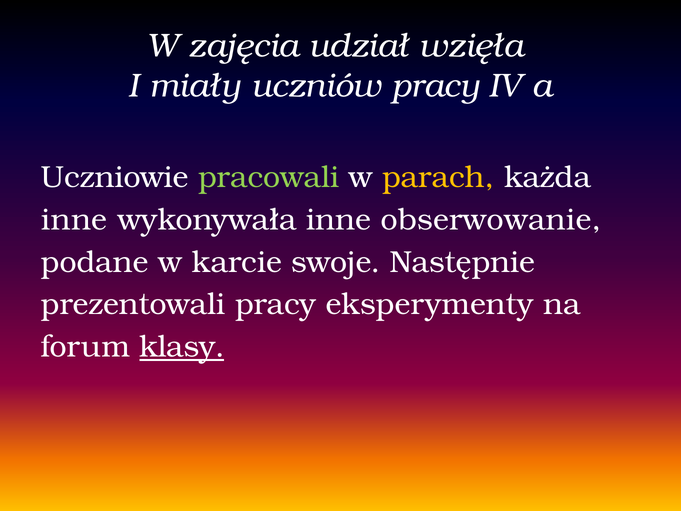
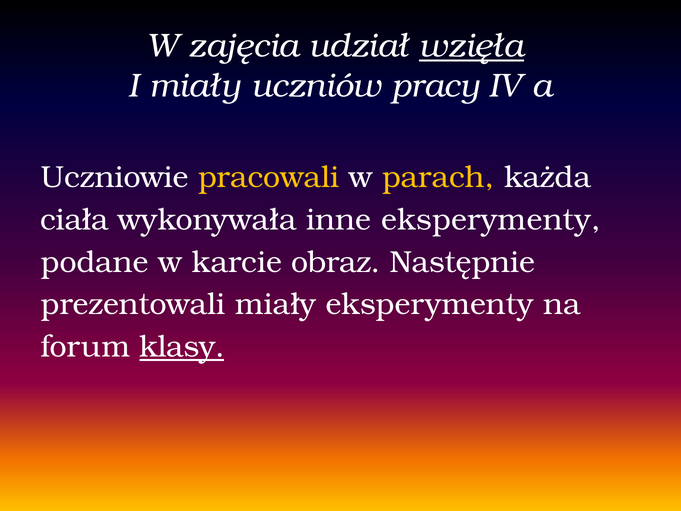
wzięła underline: none -> present
pracowali colour: light green -> yellow
inne at (74, 220): inne -> ciała
inne obserwowanie: obserwowanie -> eksperymenty
swoje: swoje -> obraz
prezentowali pracy: pracy -> miały
